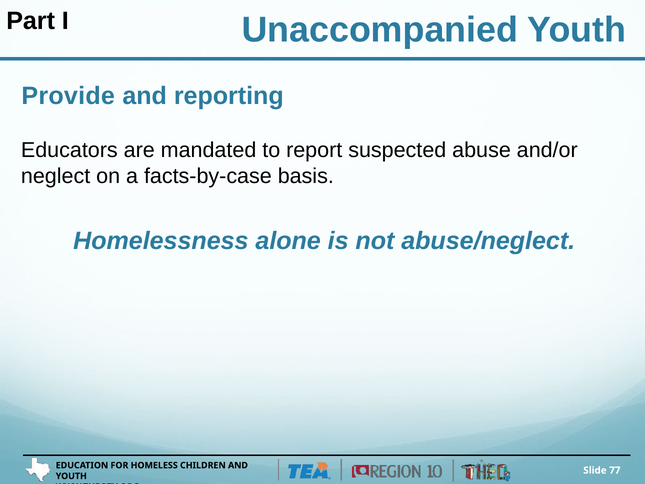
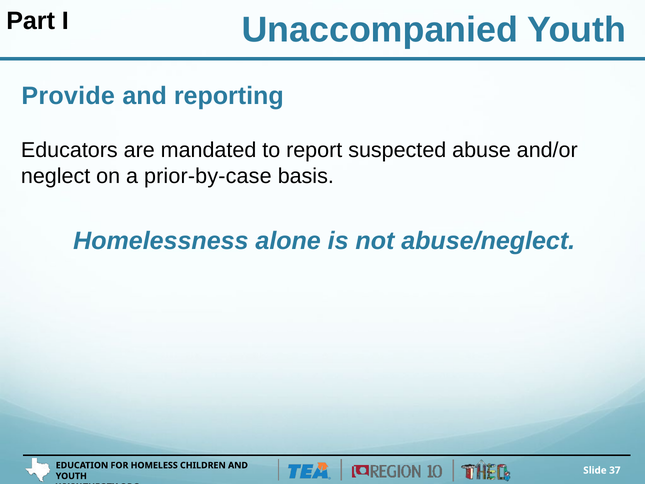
facts-by-case: facts-by-case -> prior-by-case
77: 77 -> 37
